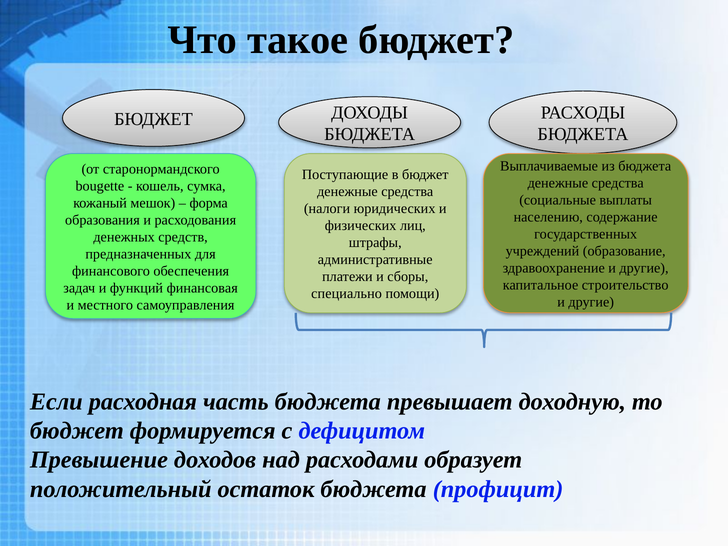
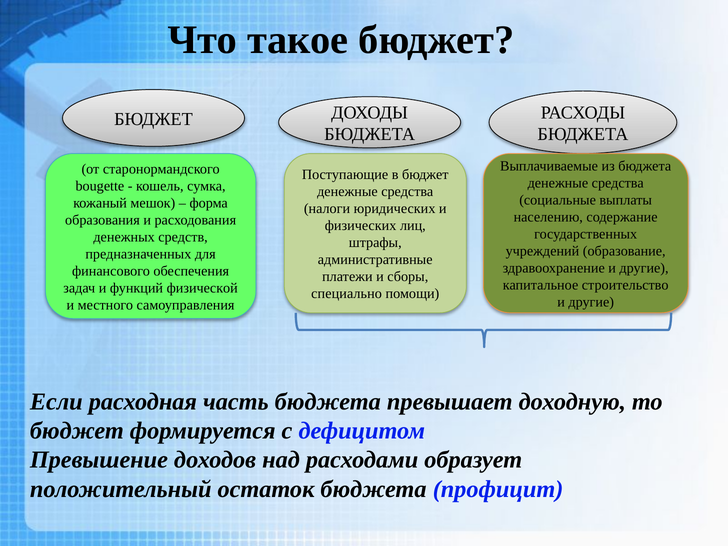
финансовая: финансовая -> физической
